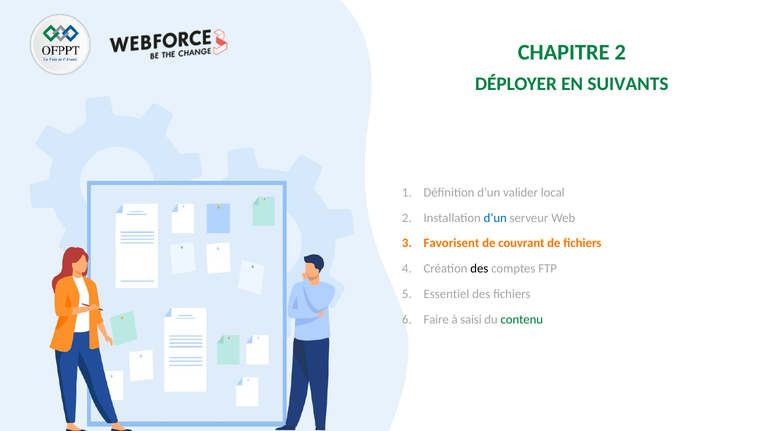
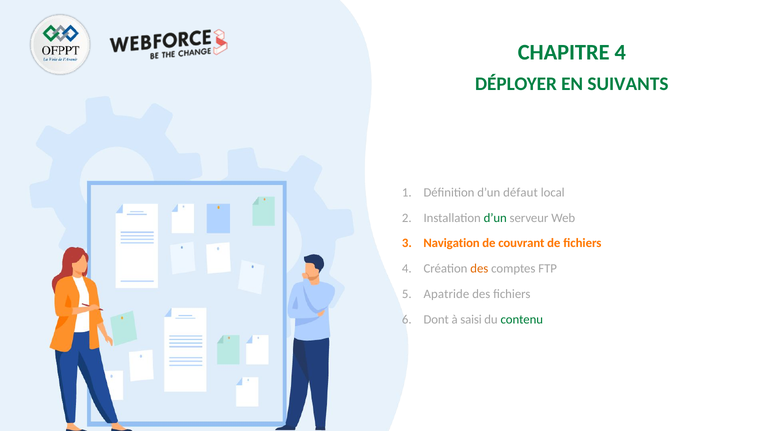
CHAPITRE 2: 2 -> 4
valider: valider -> défaut
d’un at (495, 218) colour: blue -> green
Favorisent: Favorisent -> Navigation
des at (479, 269) colour: black -> orange
Essentiel: Essentiel -> Apatride
Faire: Faire -> Dont
